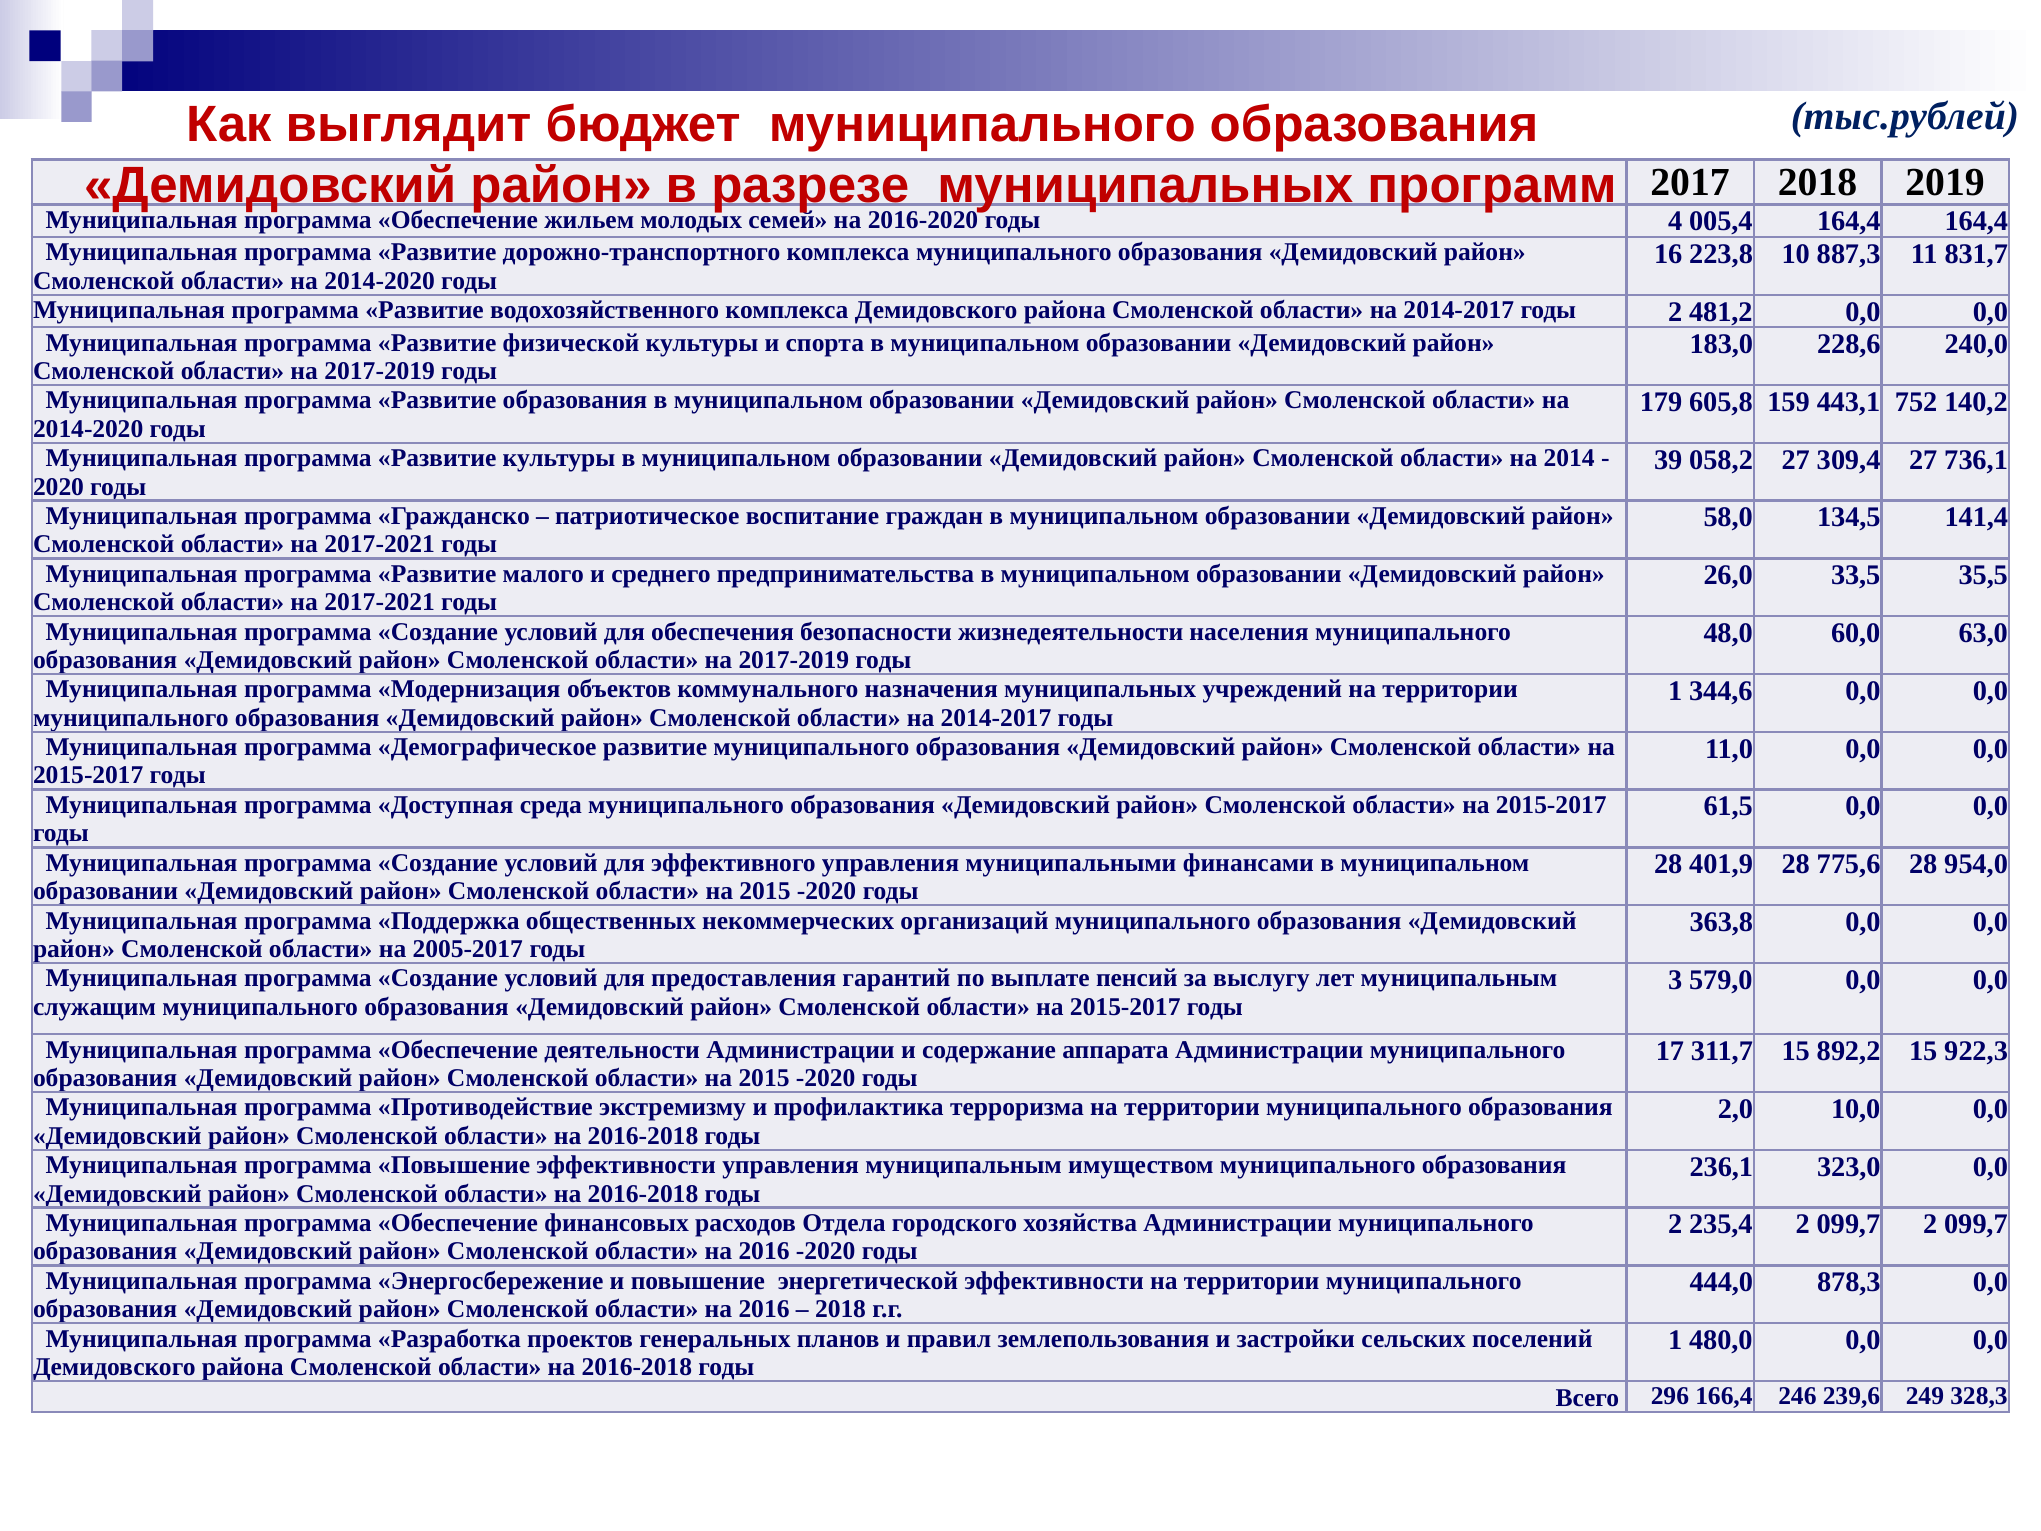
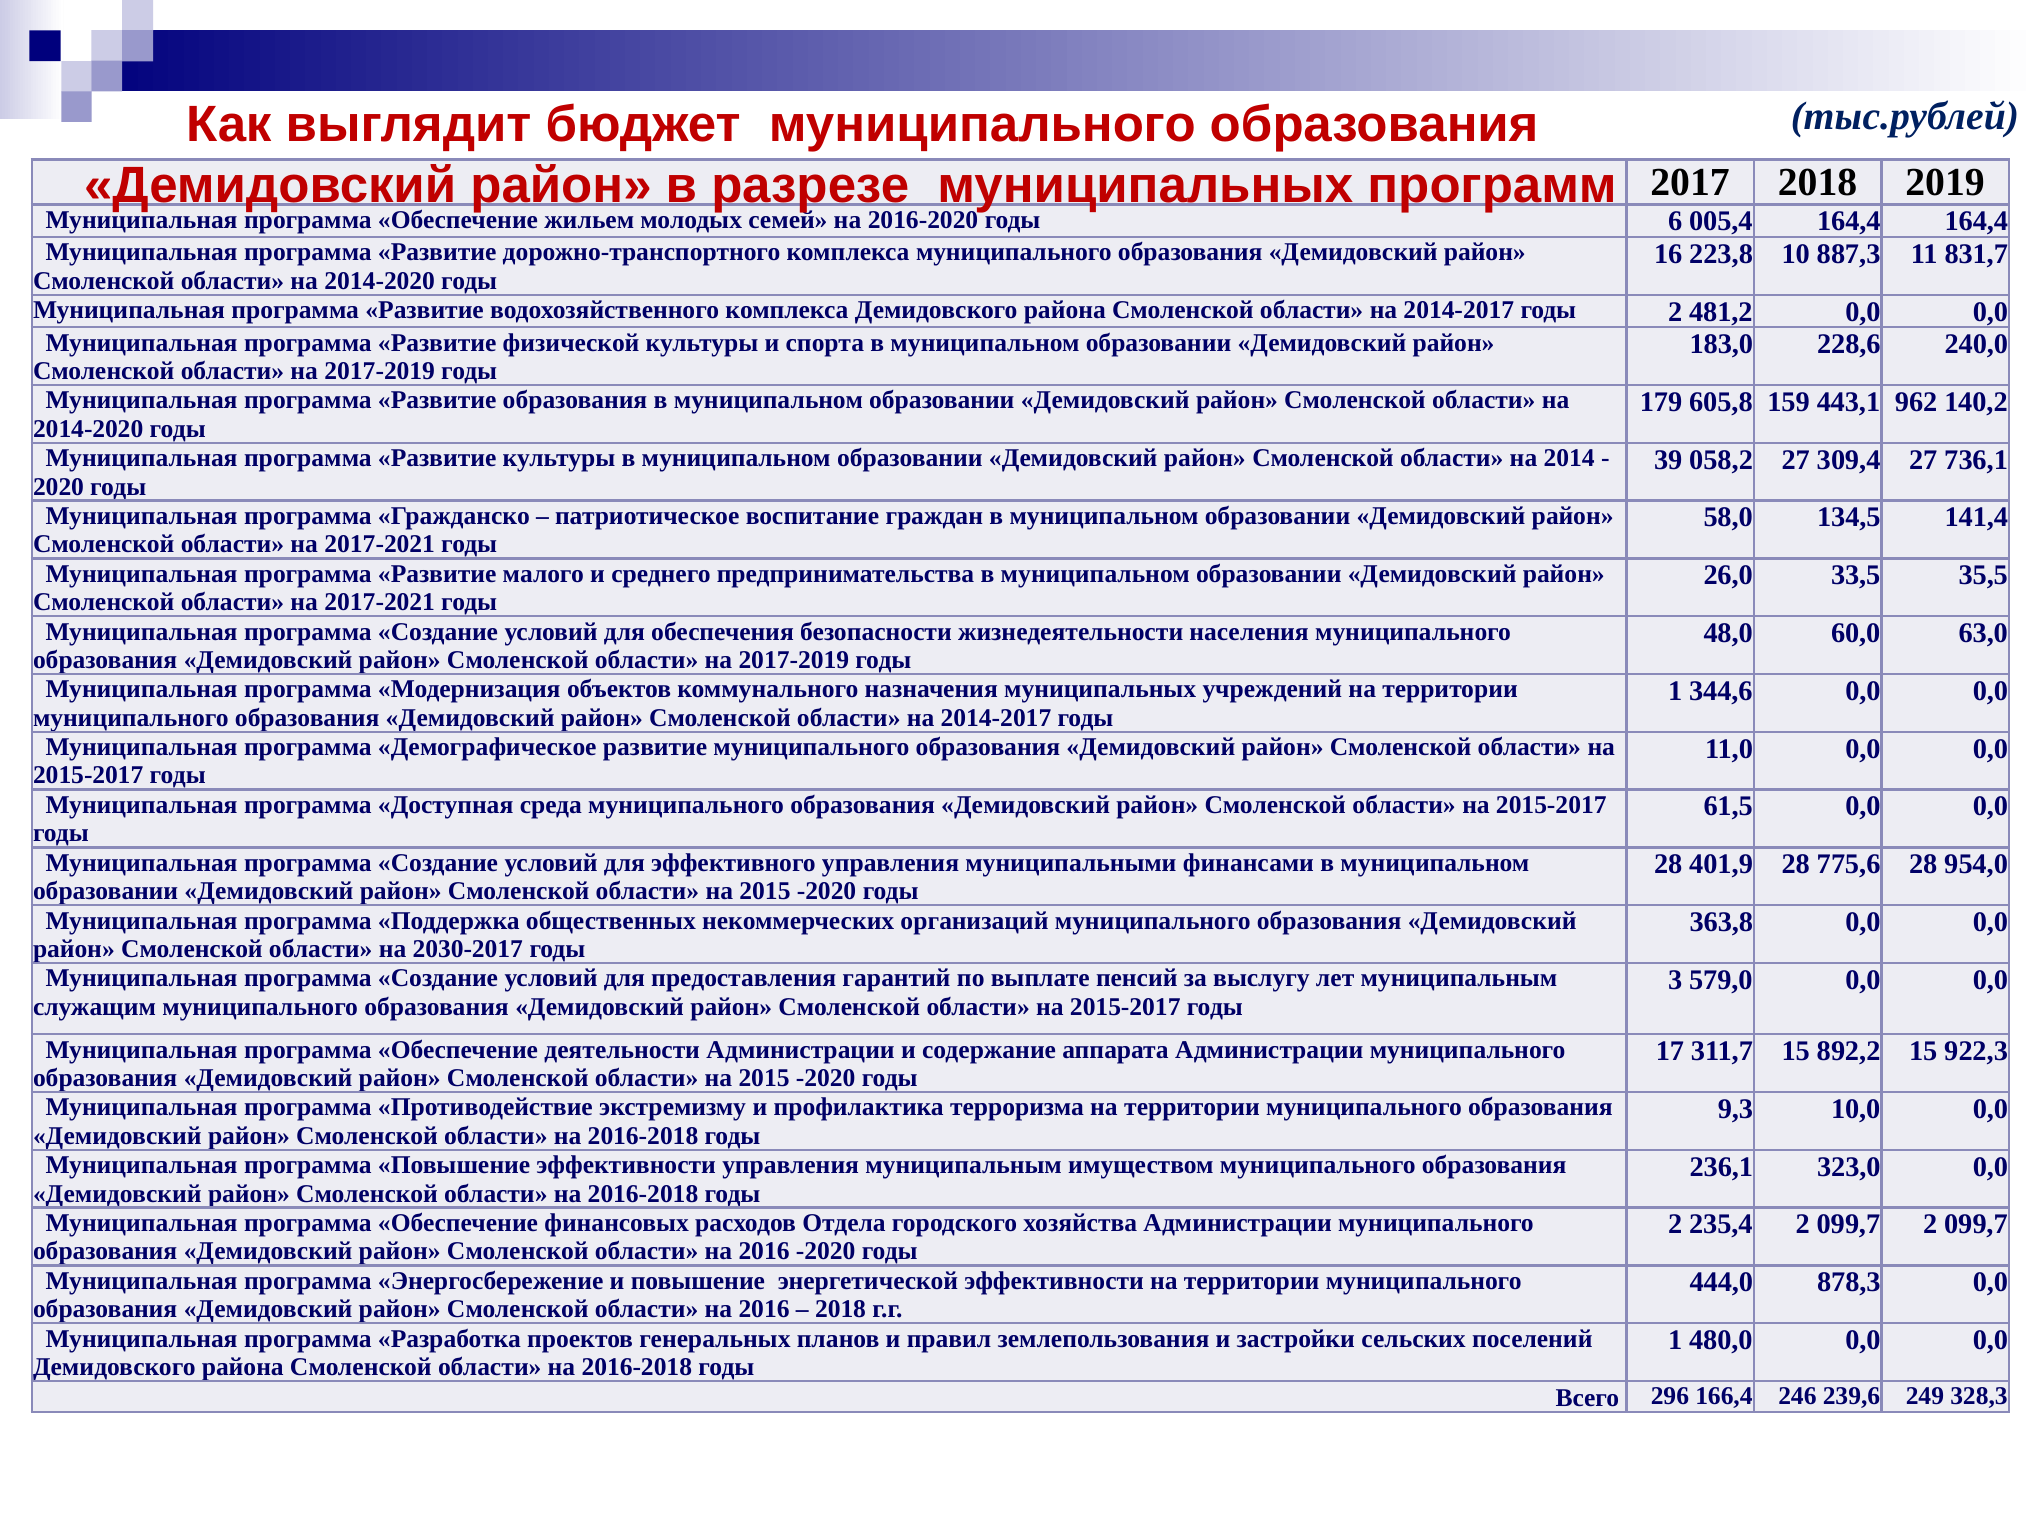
4: 4 -> 6
752: 752 -> 962
2005-2017: 2005-2017 -> 2030-2017
2,0: 2,0 -> 9,3
